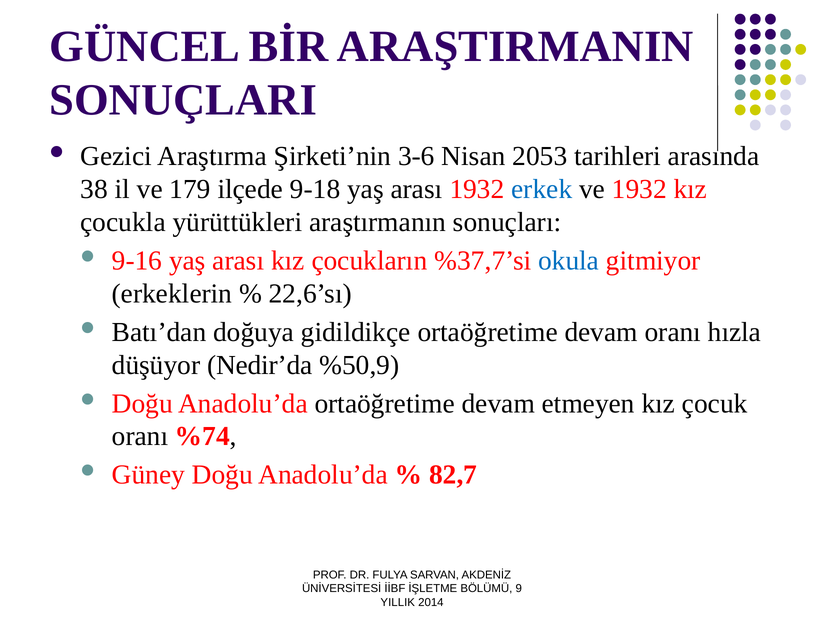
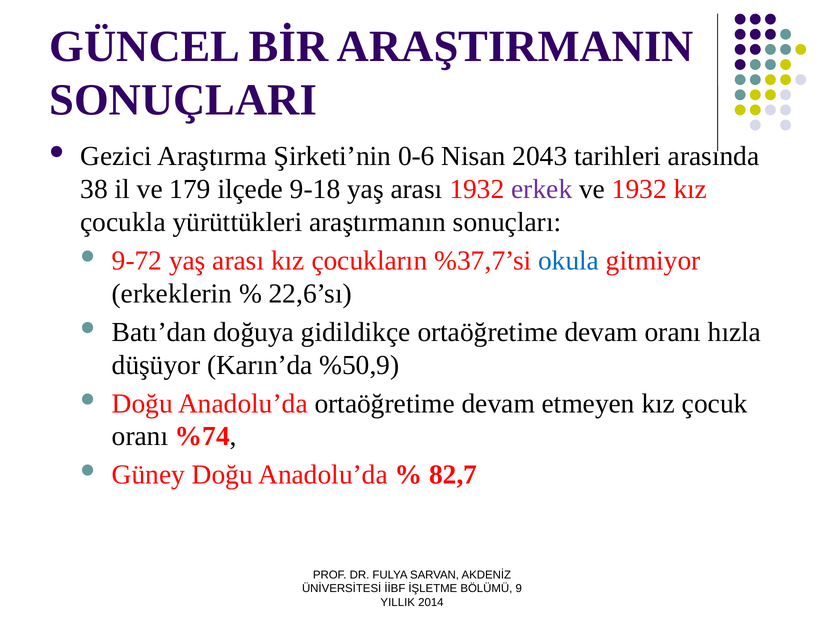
3-6: 3-6 -> 0-6
2053: 2053 -> 2043
erkek colour: blue -> purple
9-16: 9-16 -> 9-72
Nedir’da: Nedir’da -> Karın’da
